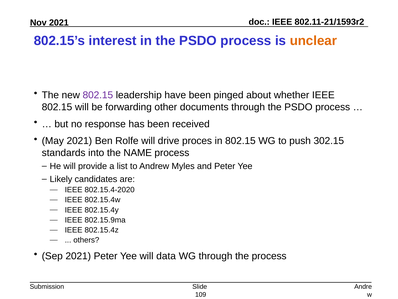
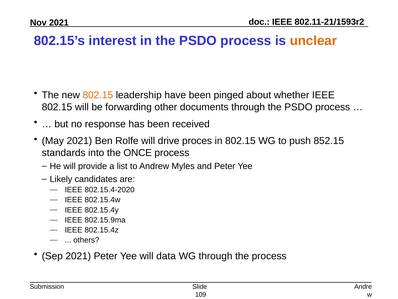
802.15 at (98, 95) colour: purple -> orange
302.15: 302.15 -> 852.15
NAME: NAME -> ONCE
